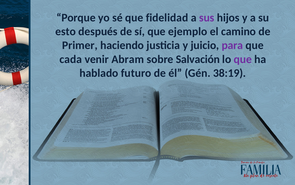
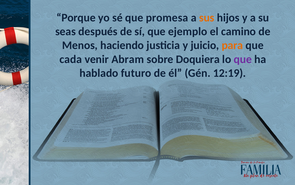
fidelidad: fidelidad -> promesa
sus colour: purple -> orange
esto: esto -> seas
Primer: Primer -> Menos
para colour: purple -> orange
Salvación: Salvación -> Doquiera
38:19: 38:19 -> 12:19
